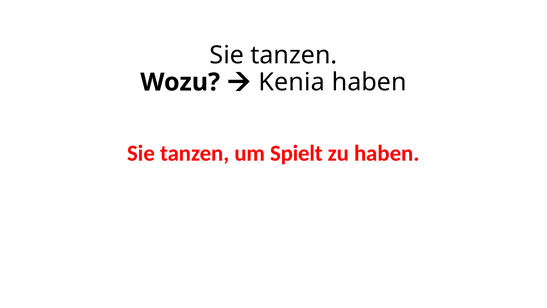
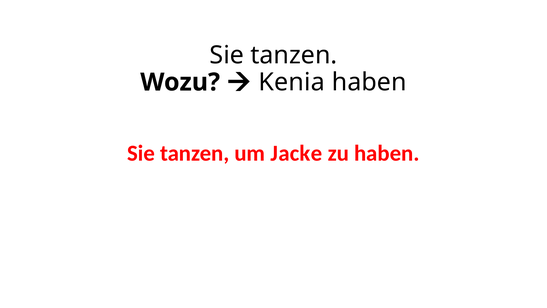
Spielt: Spielt -> Jacke
